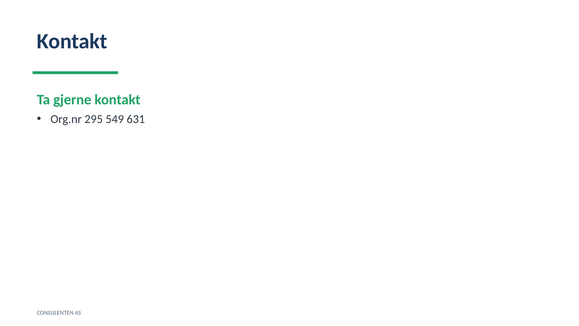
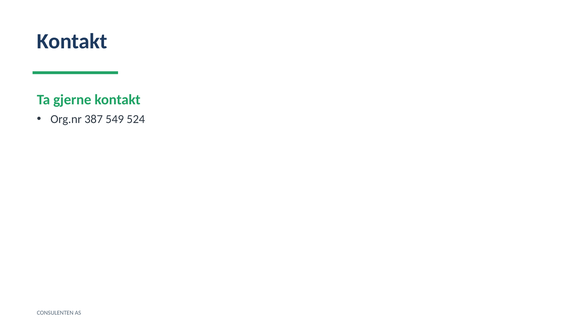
295: 295 -> 387
631: 631 -> 524
